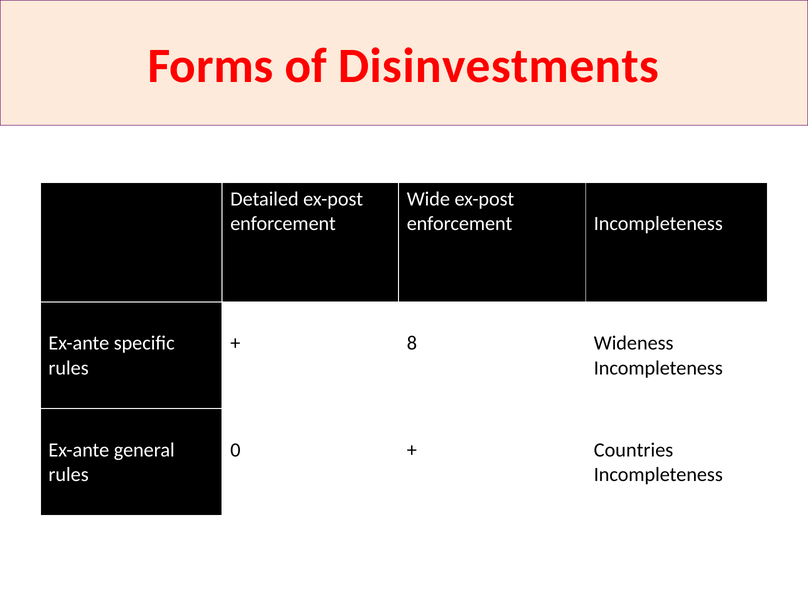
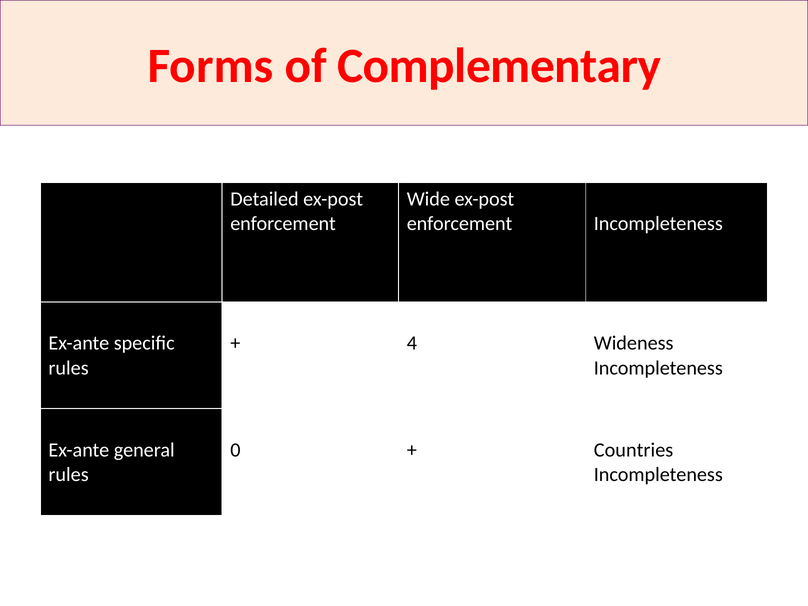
Disinvestments: Disinvestments -> Complementary
8: 8 -> 4
